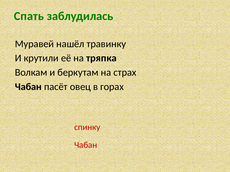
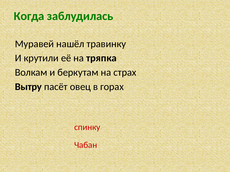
Спать: Спать -> Когда
Чабан at (28, 87): Чабан -> Вытру
